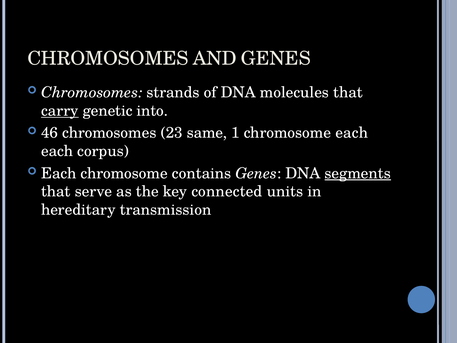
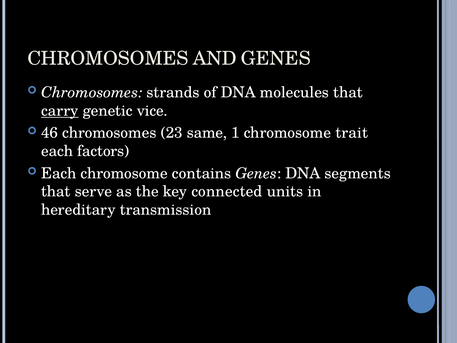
into: into -> vice
chromosome each: each -> trait
corpus: corpus -> factors
segments underline: present -> none
